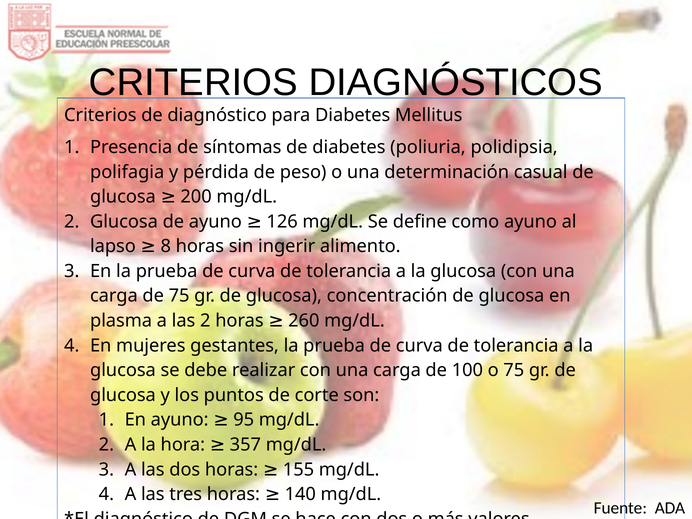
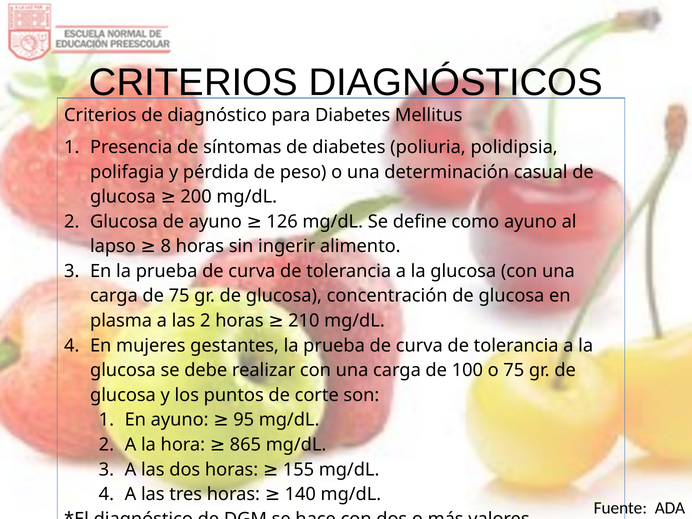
260: 260 -> 210
357: 357 -> 865
